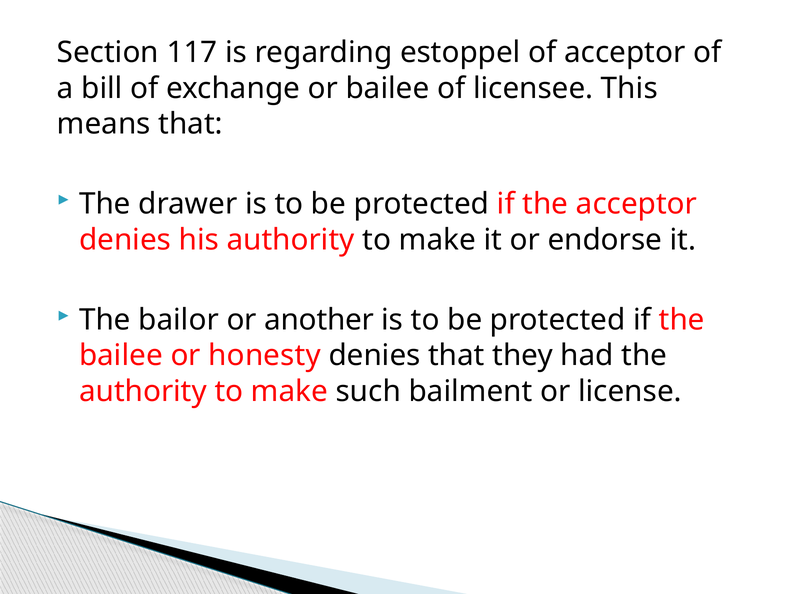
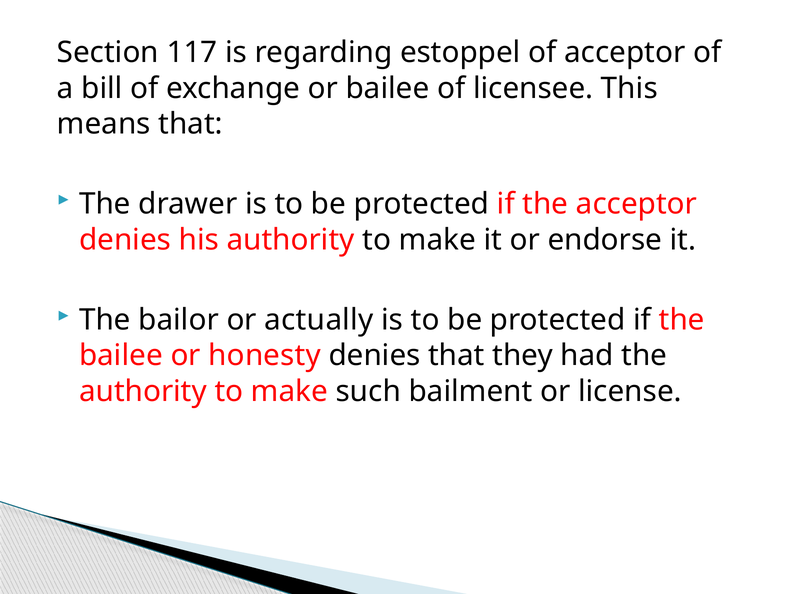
another: another -> actually
